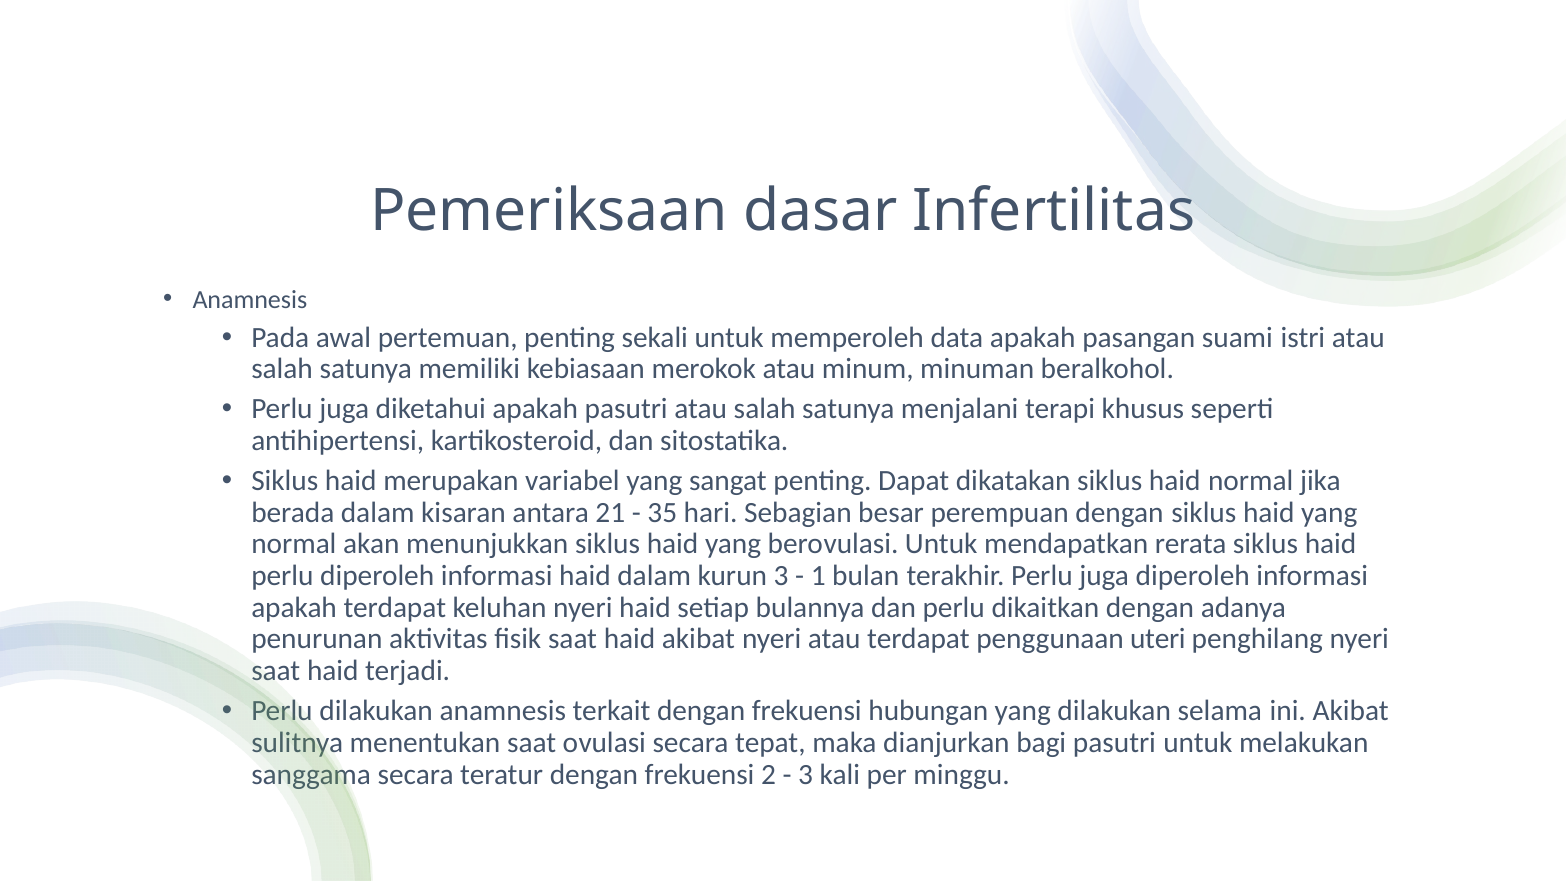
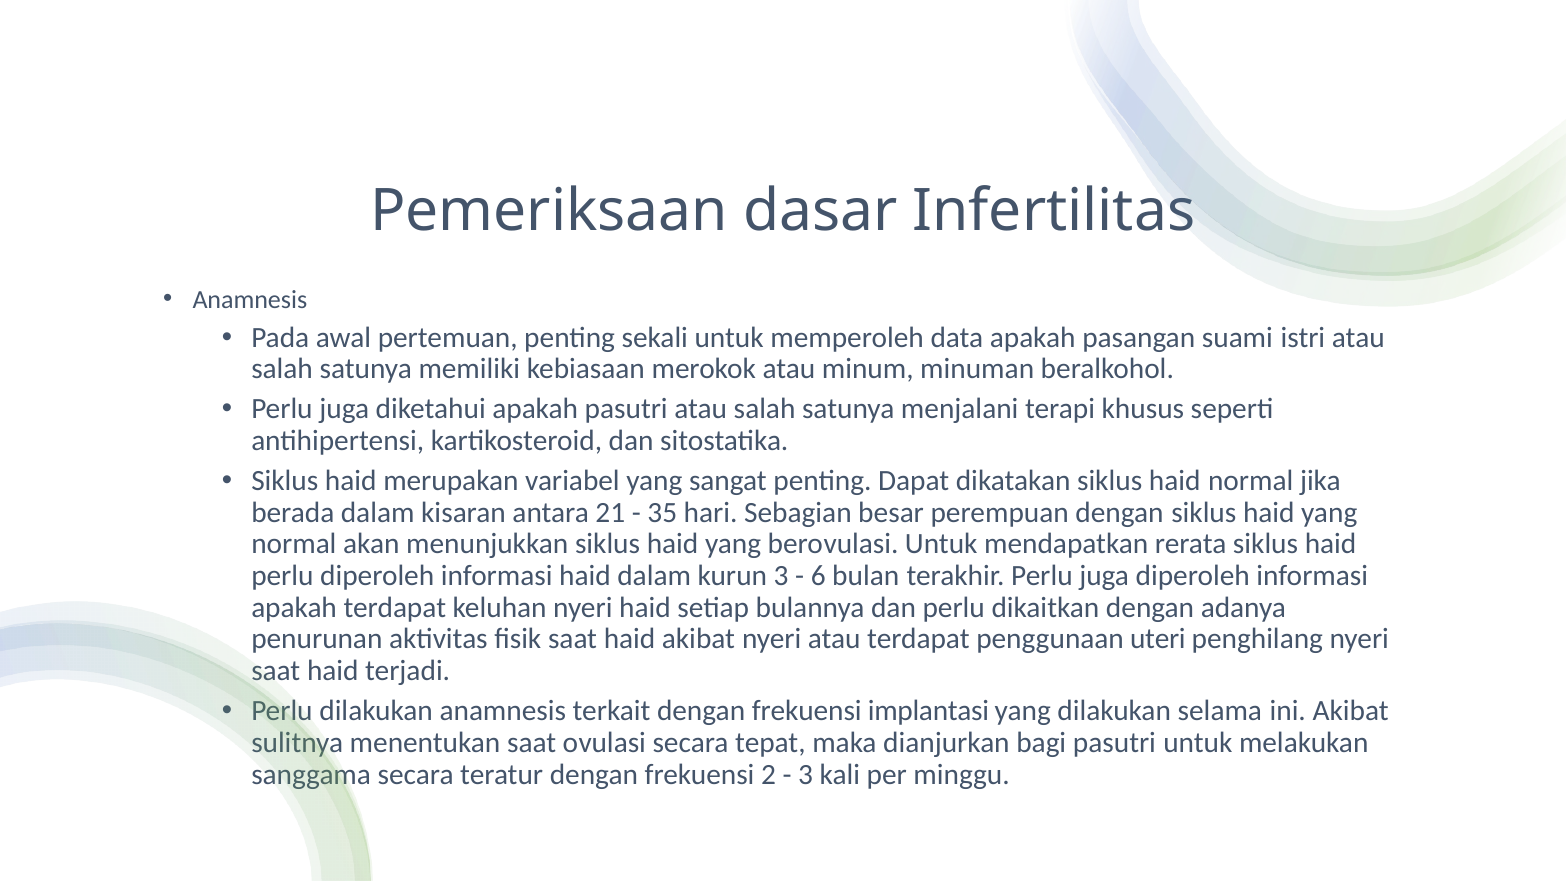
1: 1 -> 6
hubungan: hubungan -> implantasi
